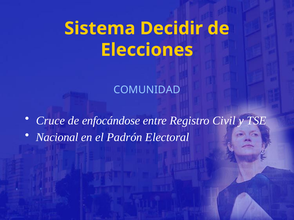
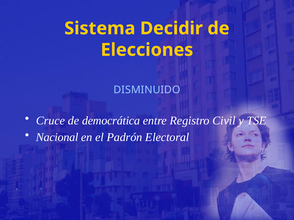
COMUNIDAD: COMUNIDAD -> DISMINUIDO
enfocándose: enfocándose -> democrática
